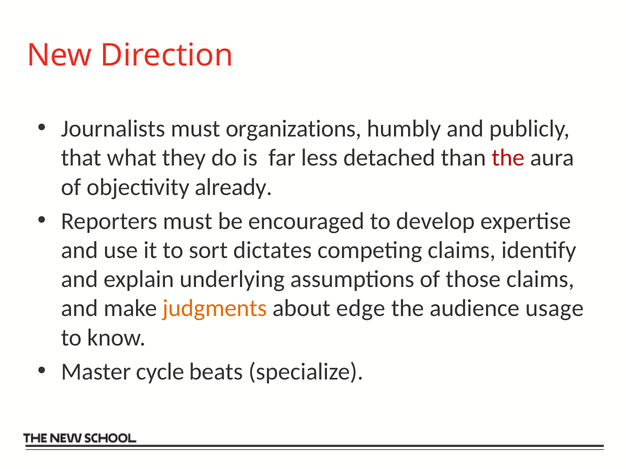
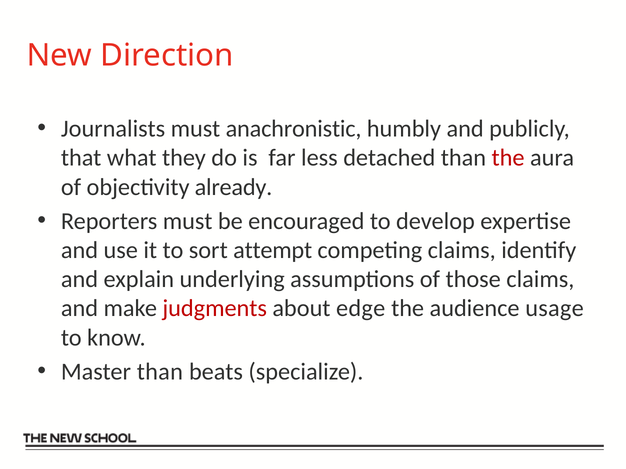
organizations: organizations -> anachronistic
dictates: dictates -> attempt
judgments colour: orange -> red
Master cycle: cycle -> than
